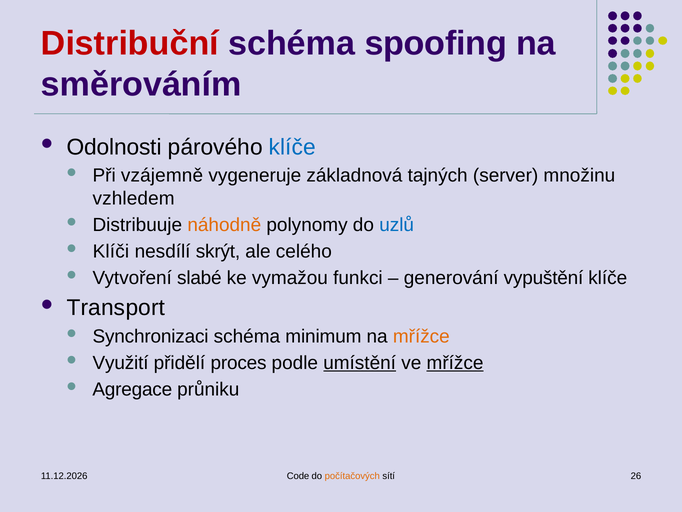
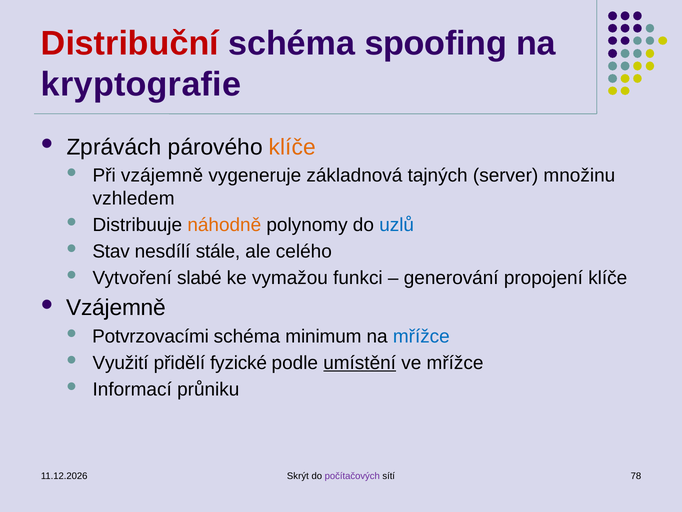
směrováním: směrováním -> kryptografie
Odolnosti: Odolnosti -> Zprávách
klíče at (292, 147) colour: blue -> orange
Klíči: Klíči -> Stav
skrýt: skrýt -> stále
vypuštění: vypuštění -> propojení
Transport at (116, 308): Transport -> Vzájemně
Synchronizaci: Synchronizaci -> Potvrzovacími
mřížce at (421, 336) colour: orange -> blue
proces: proces -> fyzické
mřížce at (455, 363) underline: present -> none
Agregace: Agregace -> Informací
Code: Code -> Skrýt
počítačových colour: orange -> purple
26: 26 -> 78
